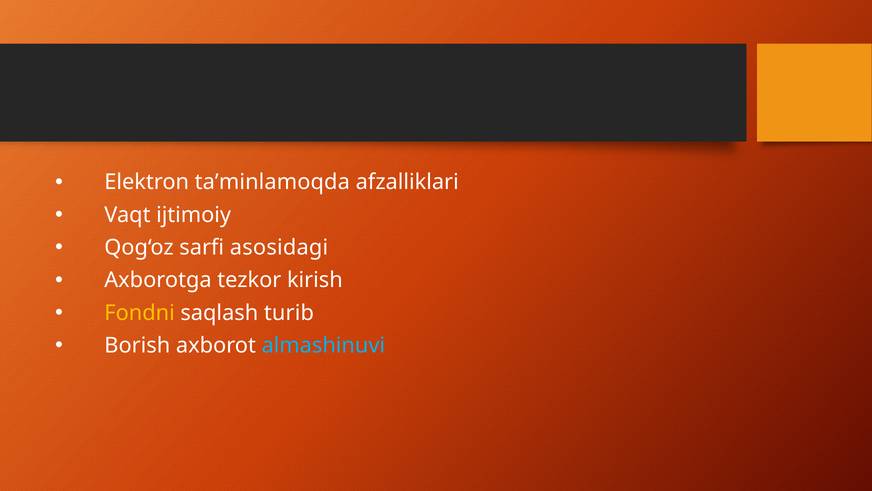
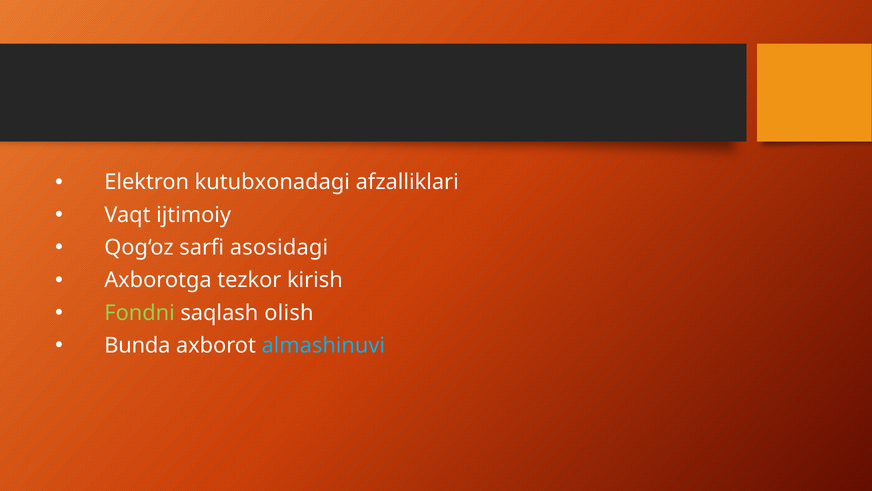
taʼminlamoqda: taʼminlamoqda -> kutubxonadagi
Fondni colour: yellow -> light green
turib: turib -> olish
Borish: Borish -> Bunda
